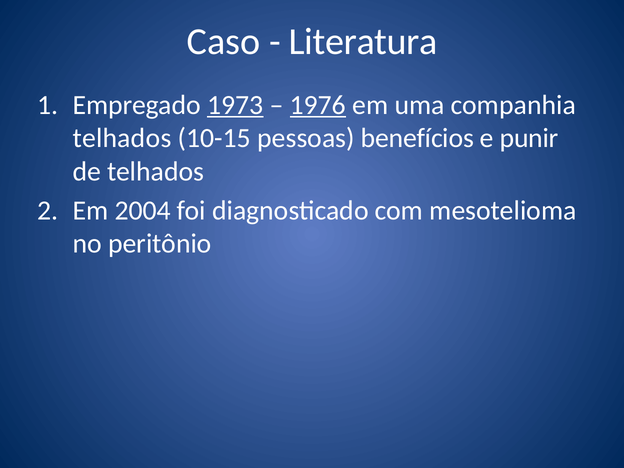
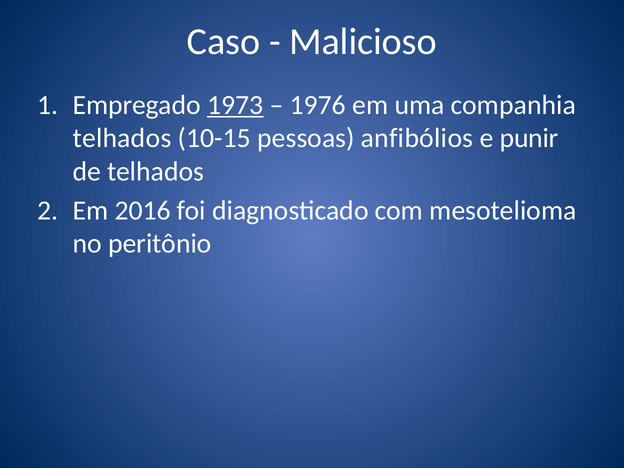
Literatura: Literatura -> Malicioso
1976 underline: present -> none
benefícios: benefícios -> anfibólios
2004: 2004 -> 2016
